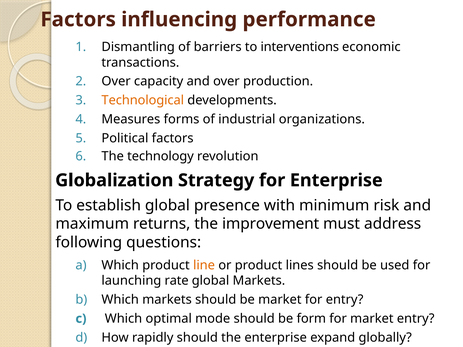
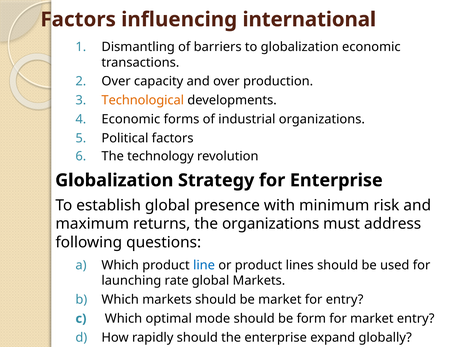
performance: performance -> international
to interventions: interventions -> globalization
Measures at (131, 119): Measures -> Economic
the improvement: improvement -> organizations
line colour: orange -> blue
